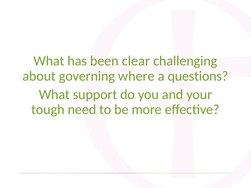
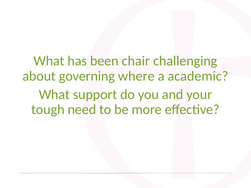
clear: clear -> chair
questions: questions -> academic
